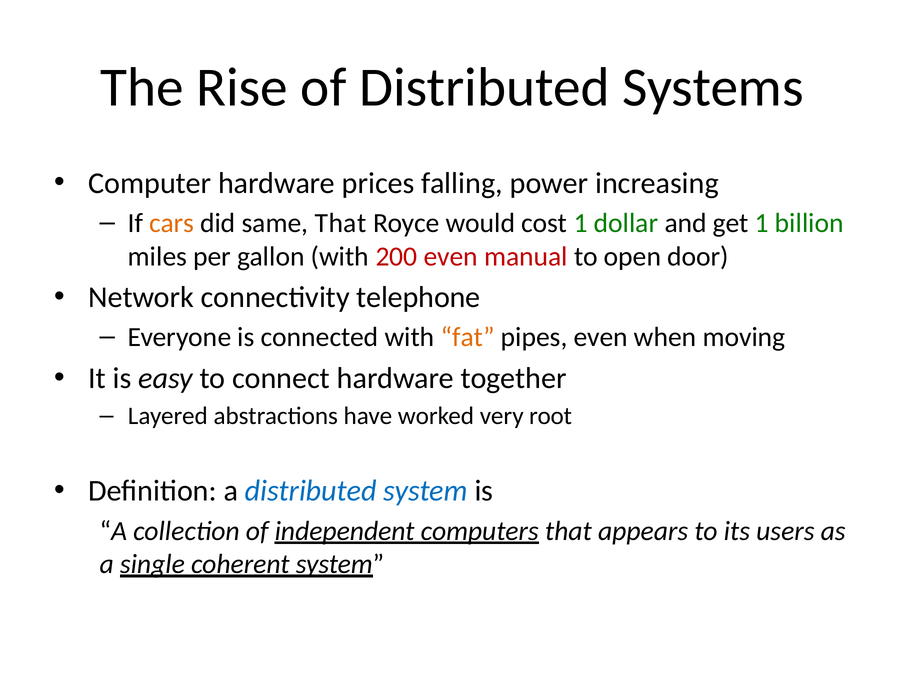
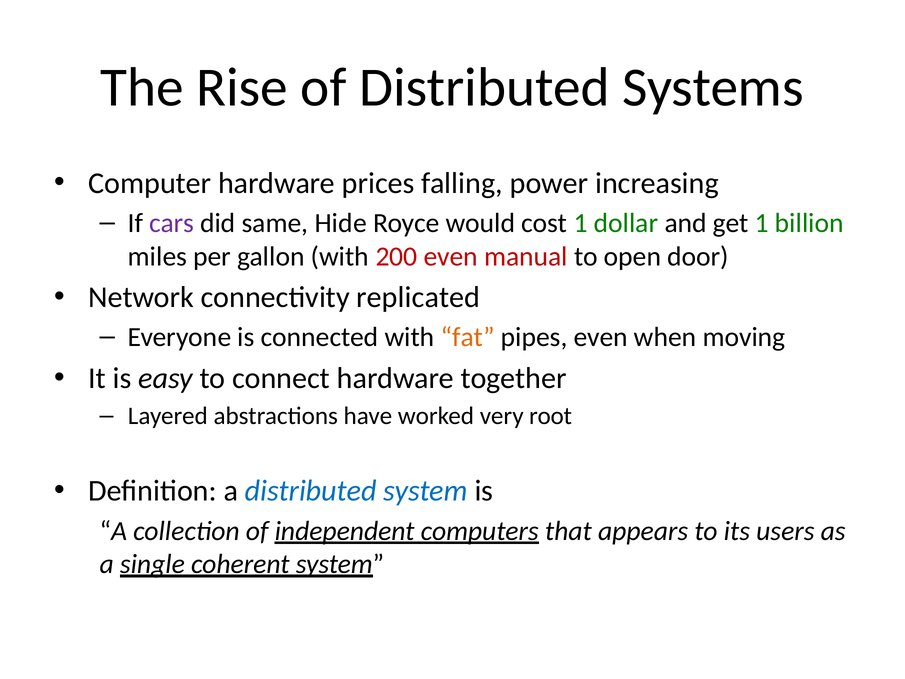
cars colour: orange -> purple
same That: That -> Hide
telephone: telephone -> replicated
